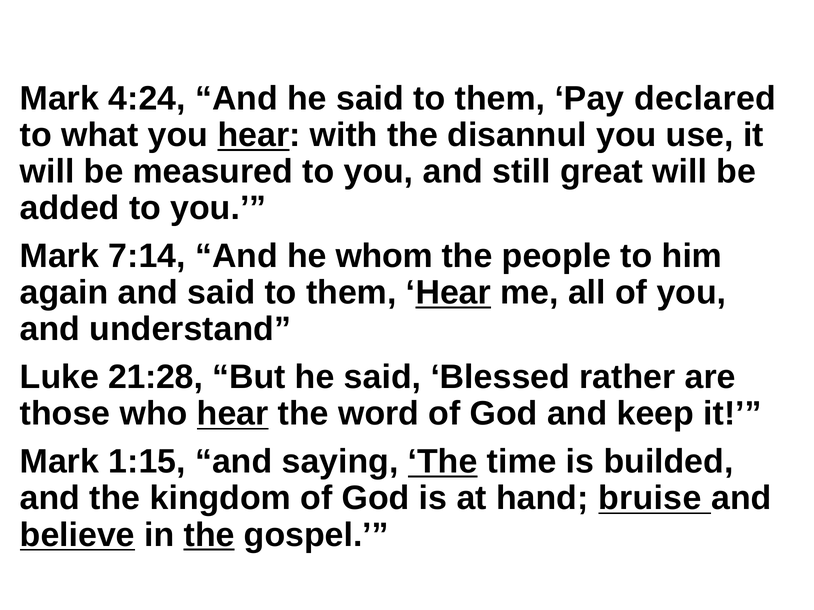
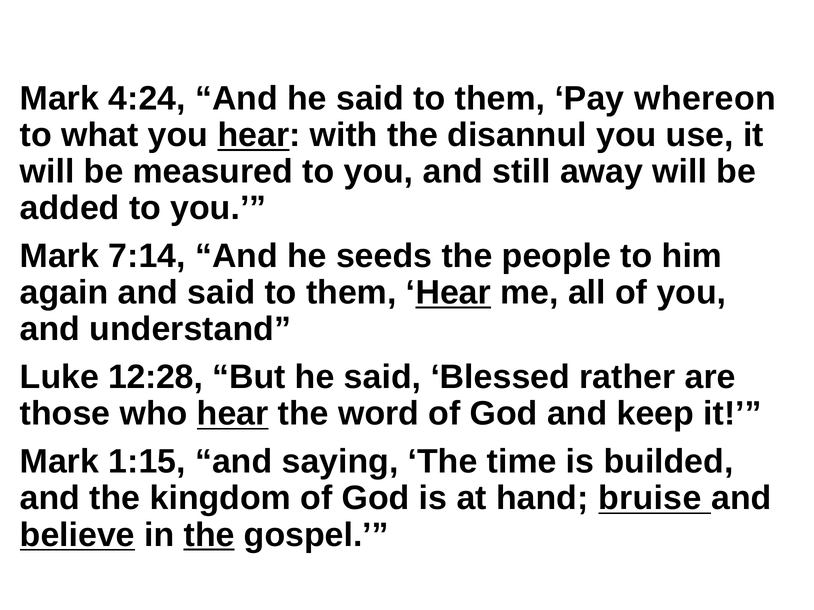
declared: declared -> whereon
great: great -> away
whom: whom -> seeds
21:28: 21:28 -> 12:28
The at (443, 462) underline: present -> none
